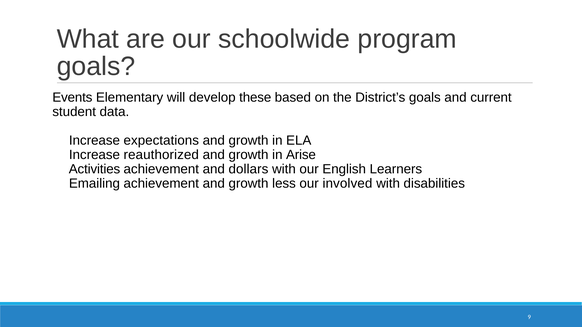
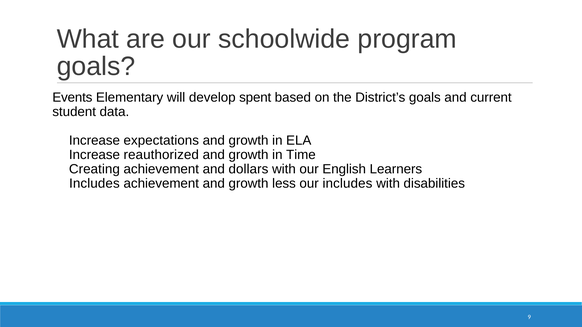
these: these -> spent
Arise: Arise -> Time
Activities: Activities -> Creating
Emailing at (94, 184): Emailing -> Includes
our involved: involved -> includes
